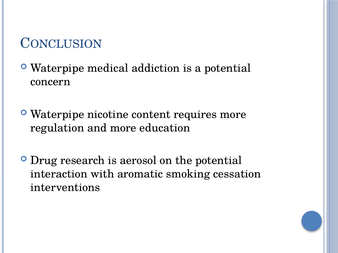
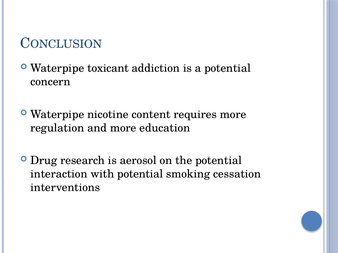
medical: medical -> toxicant
with aromatic: aromatic -> potential
